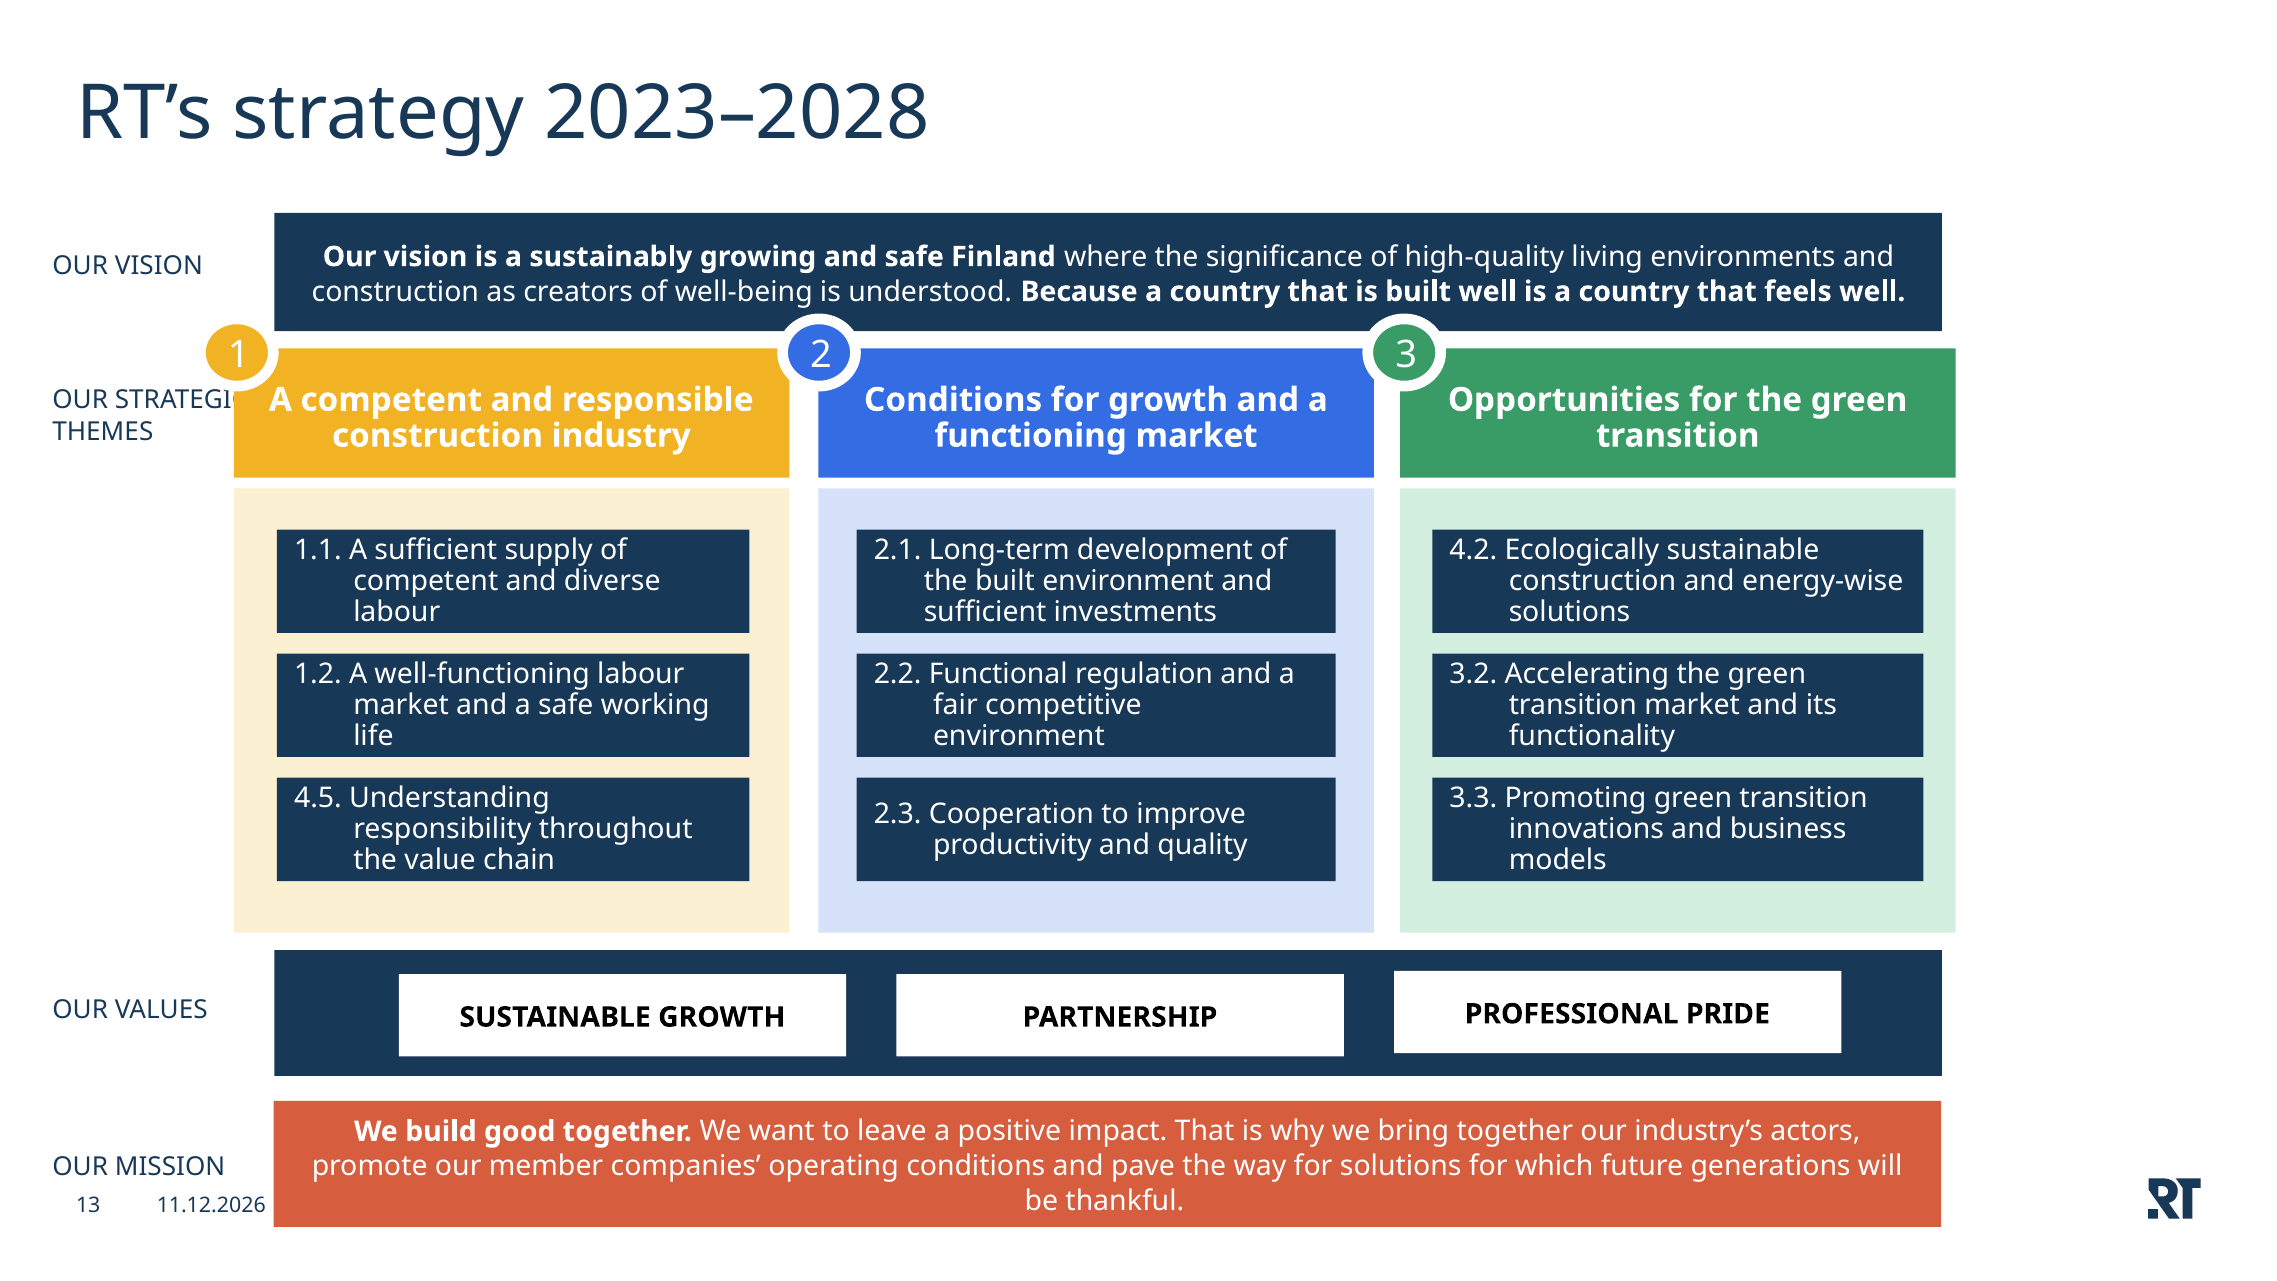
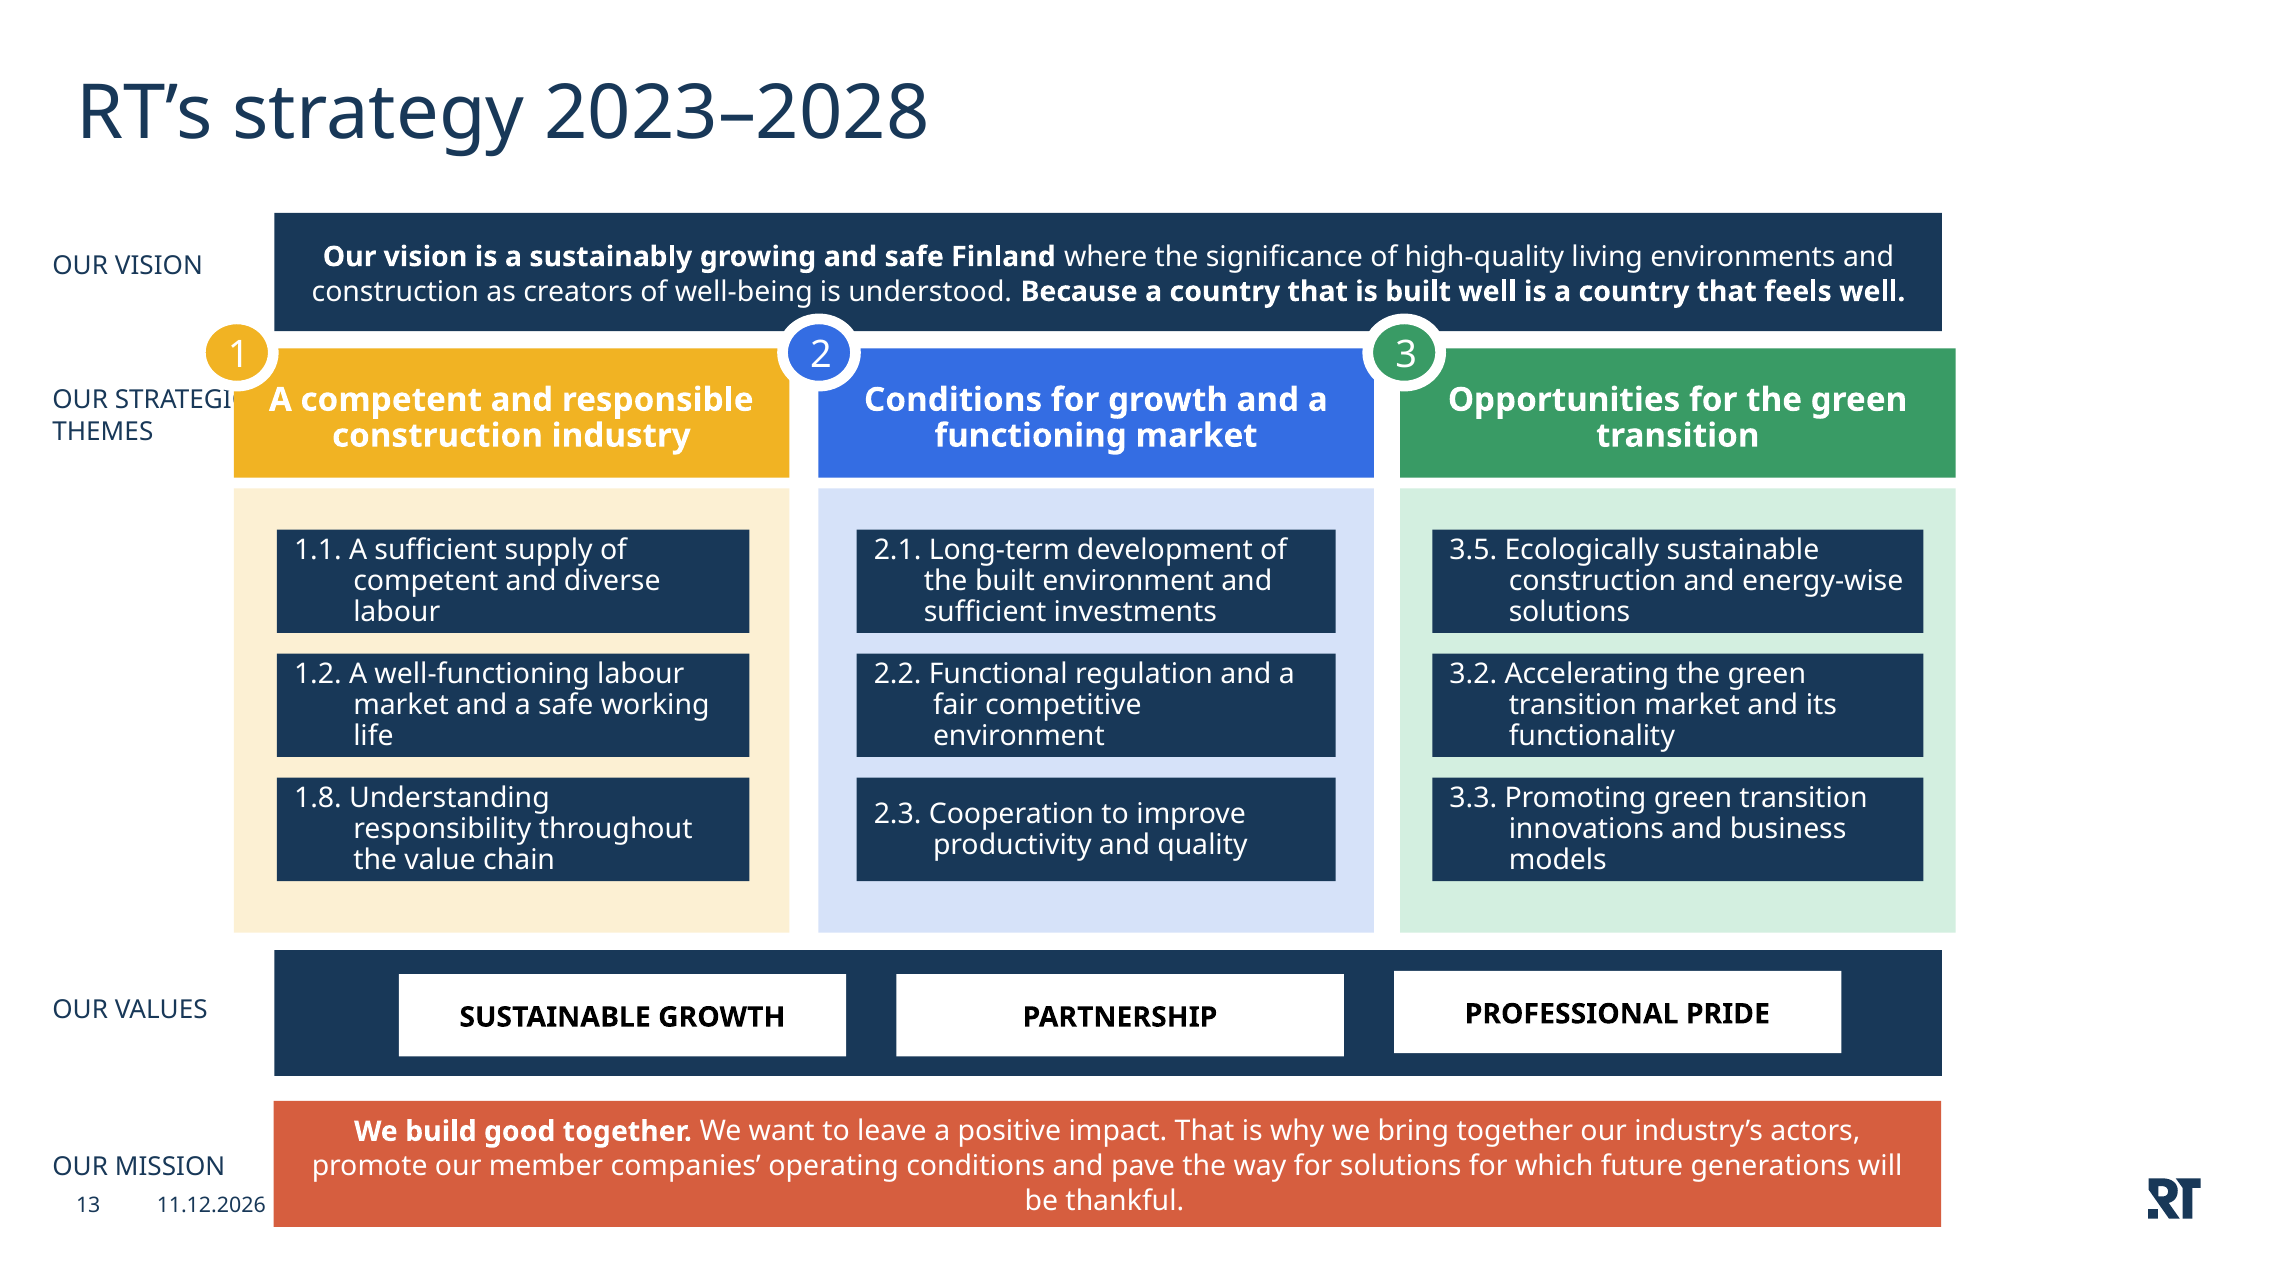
4.2: 4.2 -> 3.5
4.5: 4.5 -> 1.8
